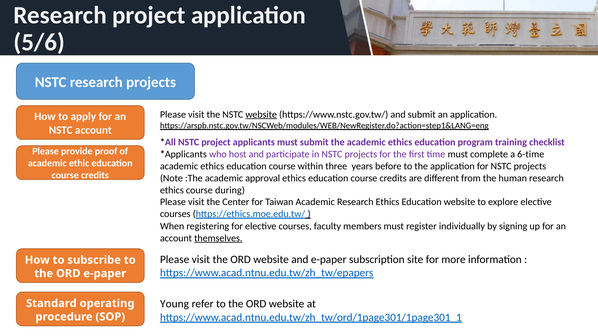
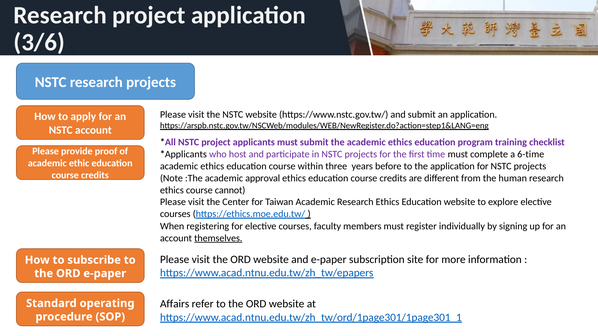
5/6: 5/6 -> 3/6
website at (261, 115) underline: present -> none
during: during -> cannot
Young: Young -> Affairs
